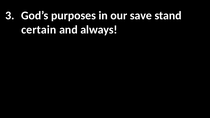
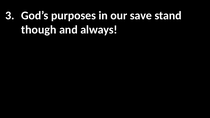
certain: certain -> though
